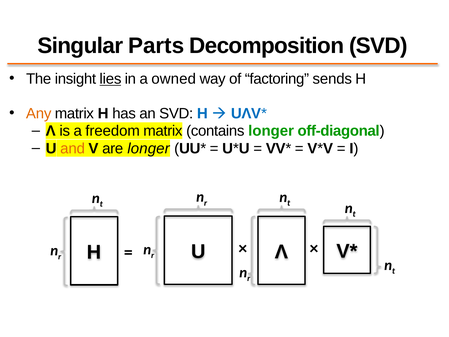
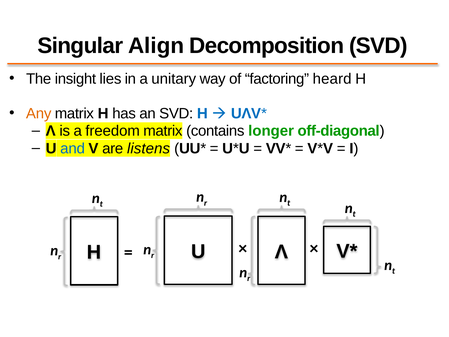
Parts: Parts -> Align
lies underline: present -> none
owned: owned -> unitary
sends: sends -> heard
and colour: orange -> blue
are longer: longer -> listens
